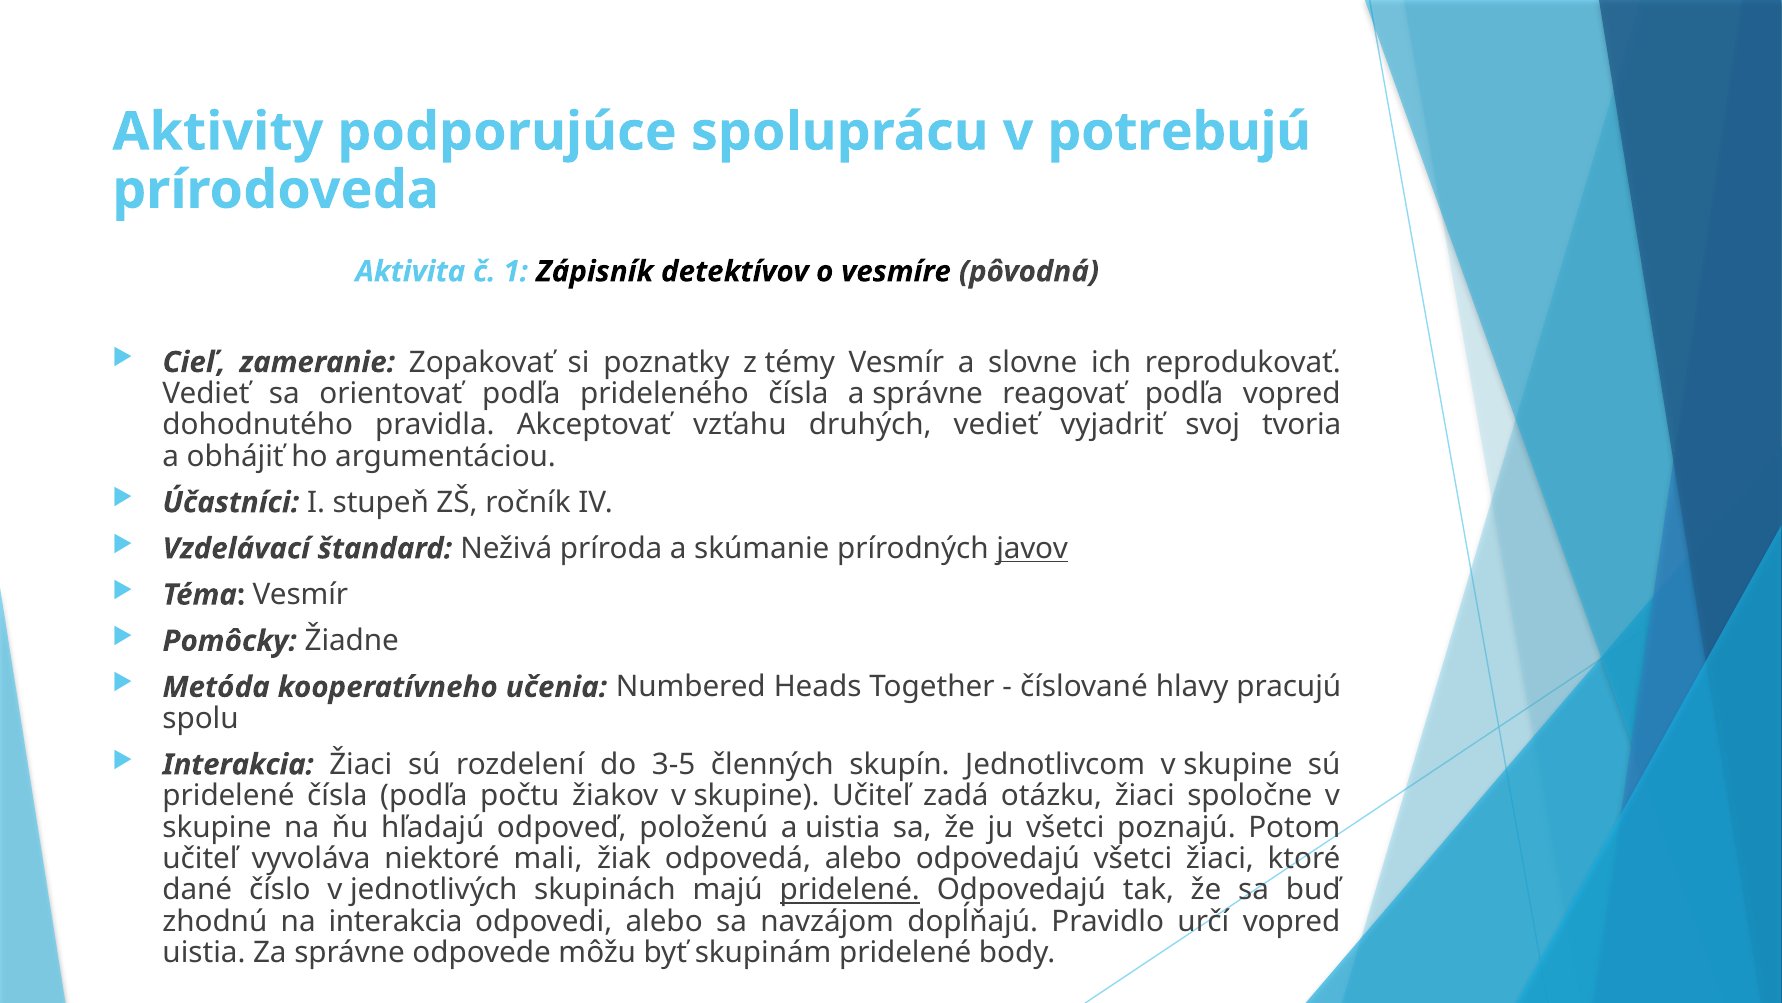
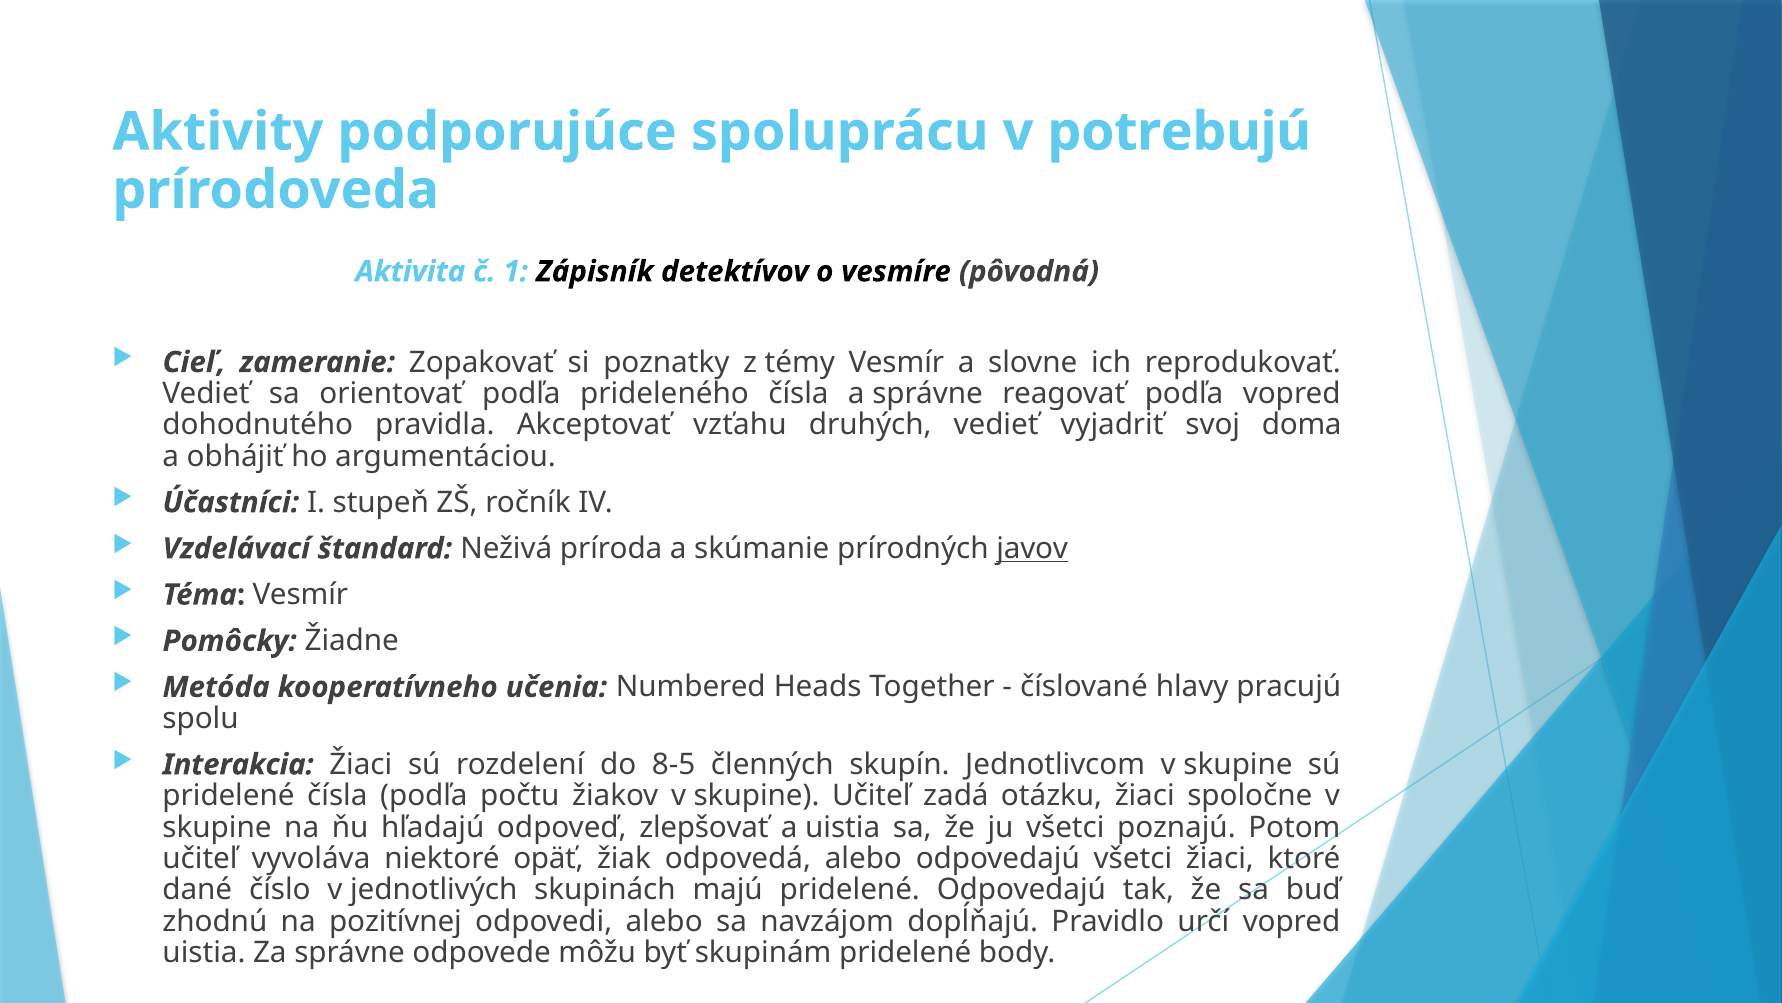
tvoria: tvoria -> doma
3-5: 3-5 -> 8-5
položenú: položenú -> zlepšovať
mali: mali -> opäť
pridelené at (850, 889) underline: present -> none
na interakcia: interakcia -> pozitívnej
